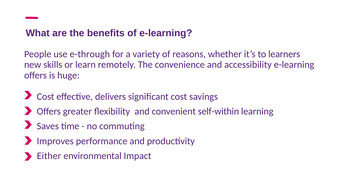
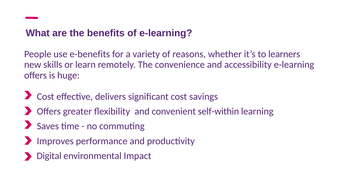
e-through: e-through -> e-benefits
Either: Either -> Digital
